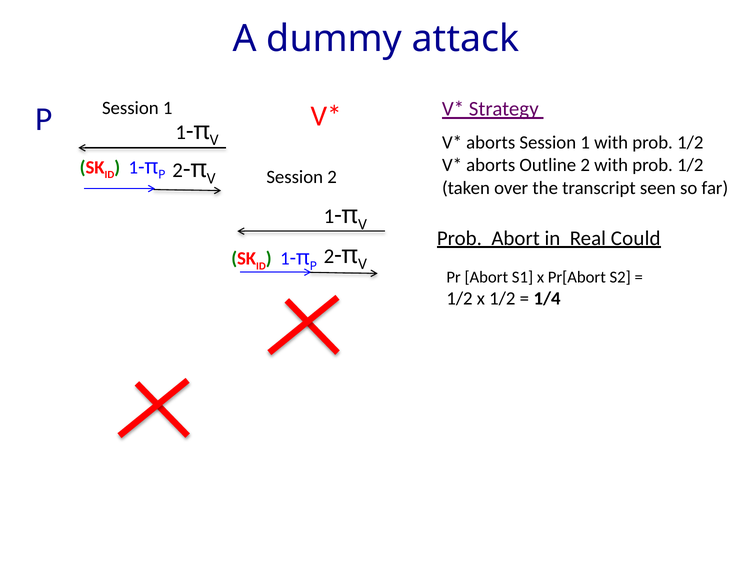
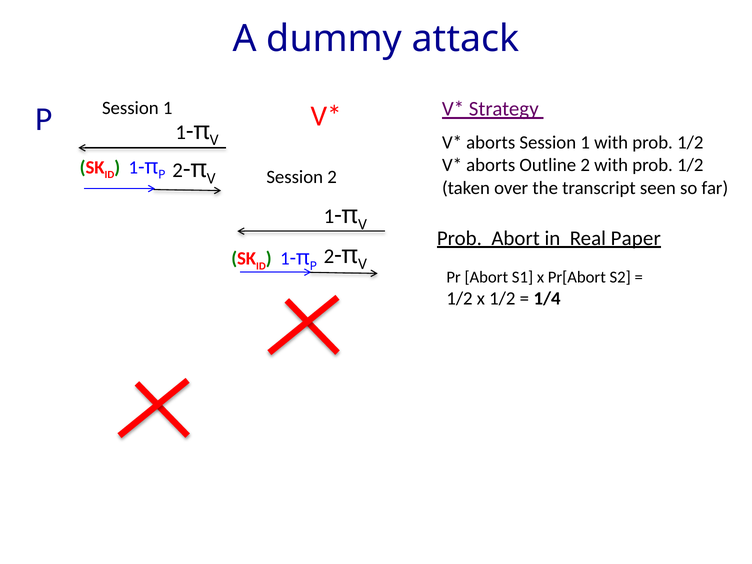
Could: Could -> Paper
